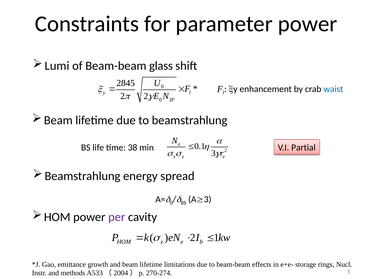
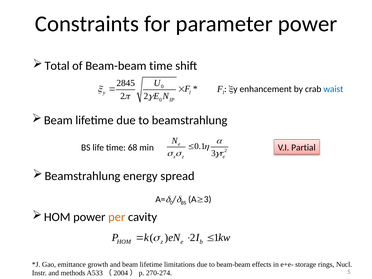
Lumi: Lumi -> Total
Beam-beam glass: glass -> time
38: 38 -> 68
per colour: purple -> orange
